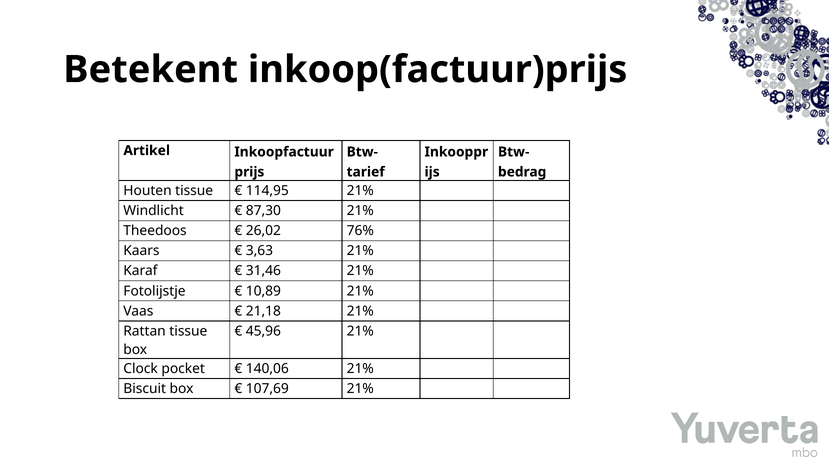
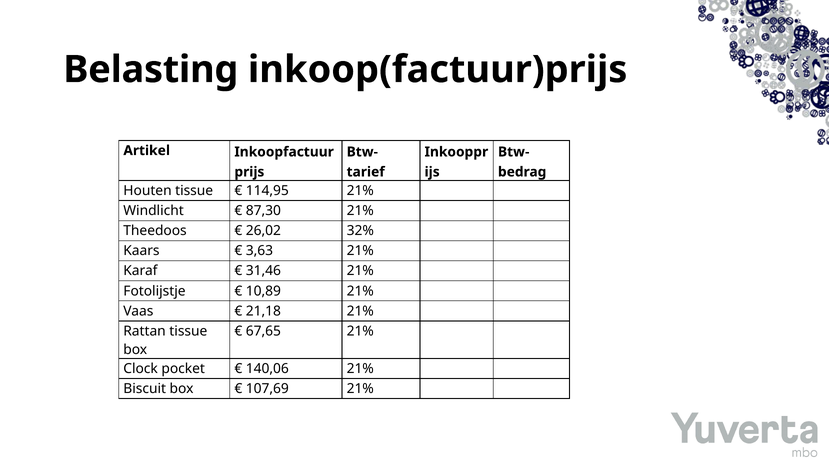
Betekent: Betekent -> Belasting
76%: 76% -> 32%
45,96: 45,96 -> 67,65
